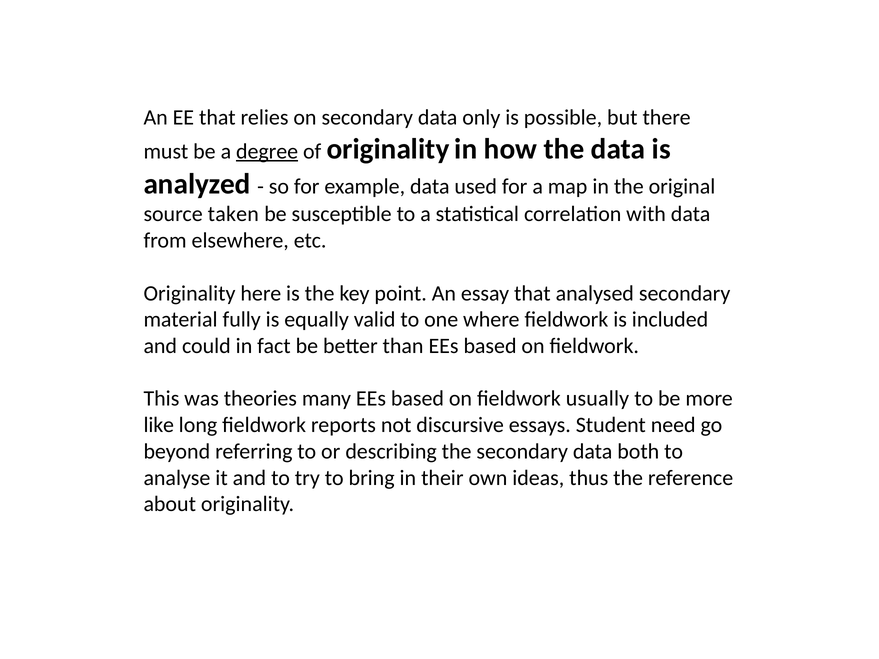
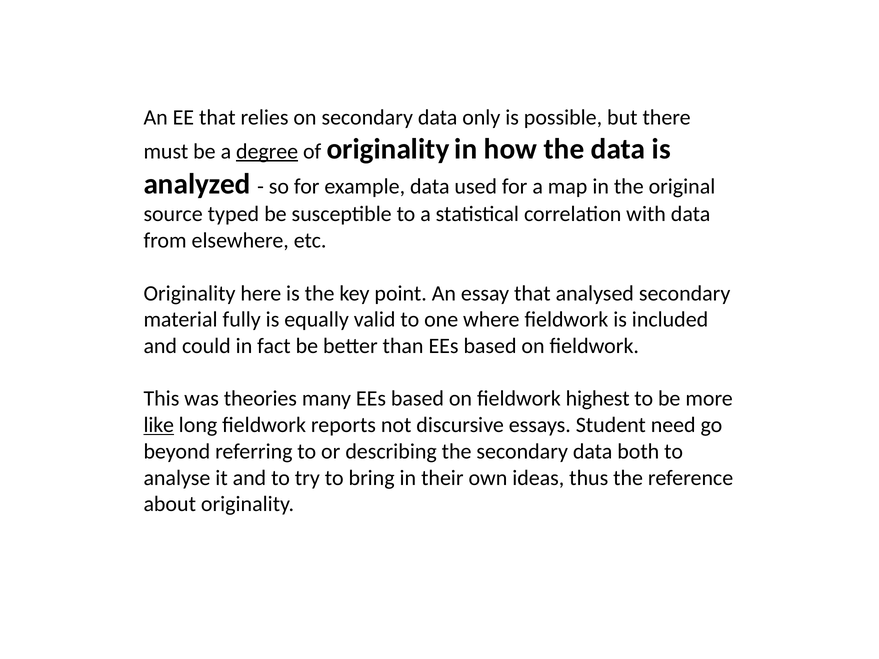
taken: taken -> typed
usually: usually -> highest
like underline: none -> present
